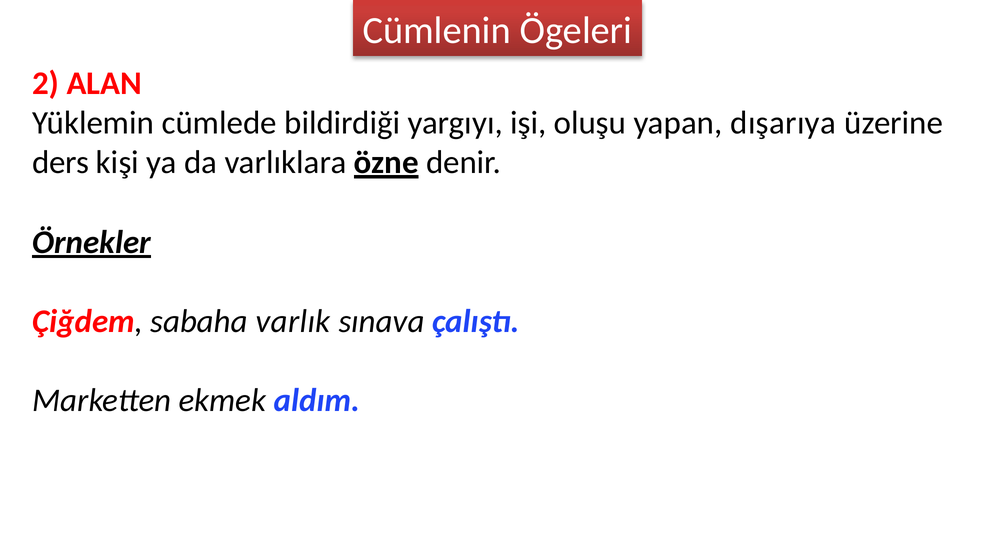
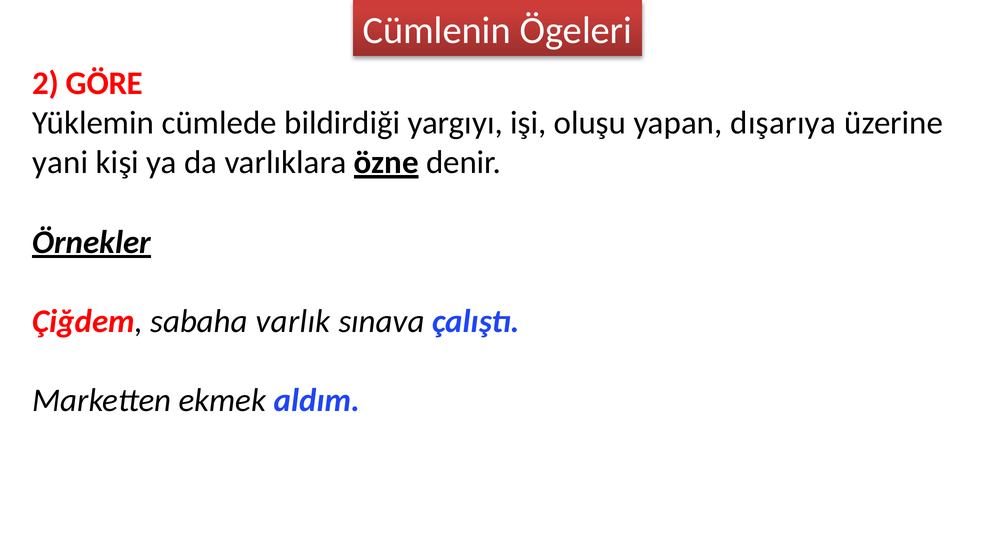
ALAN: ALAN -> GÖRE
ders: ders -> yani
